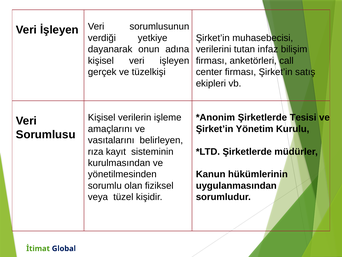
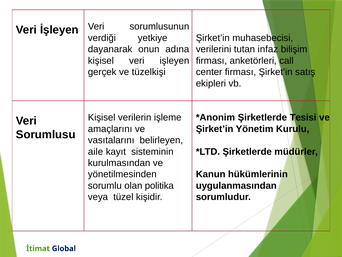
rıza: rıza -> aile
fiziksel: fiziksel -> politika
